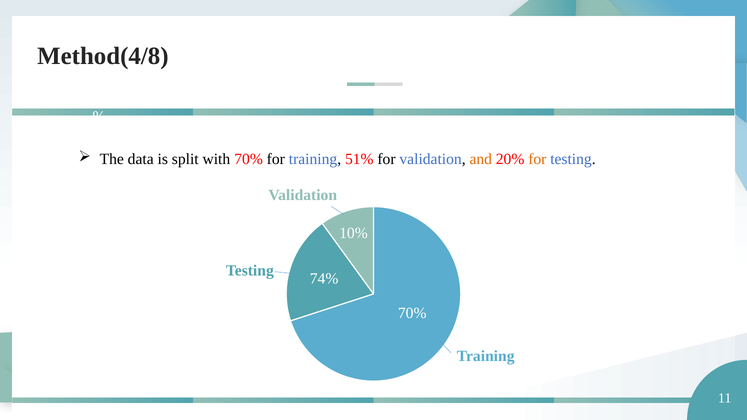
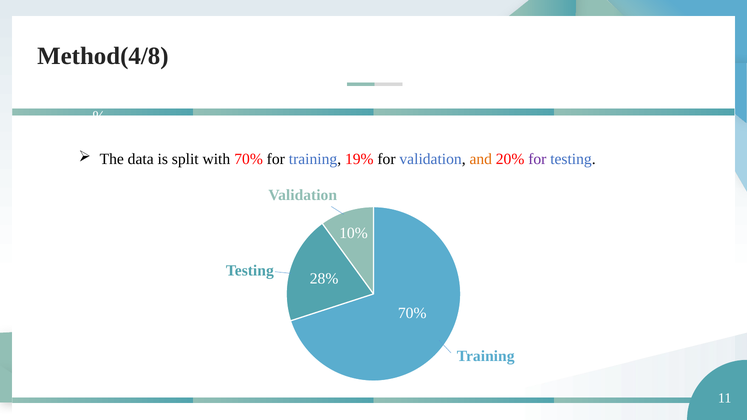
51%: 51% -> 19%
for at (537, 159) colour: orange -> purple
74%: 74% -> 28%
